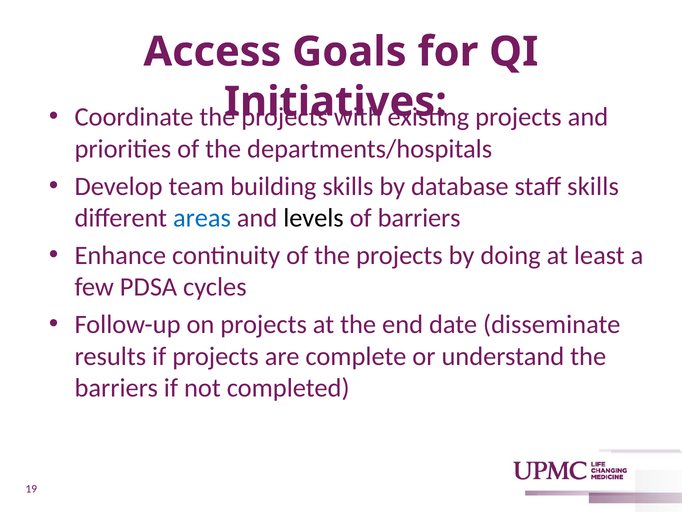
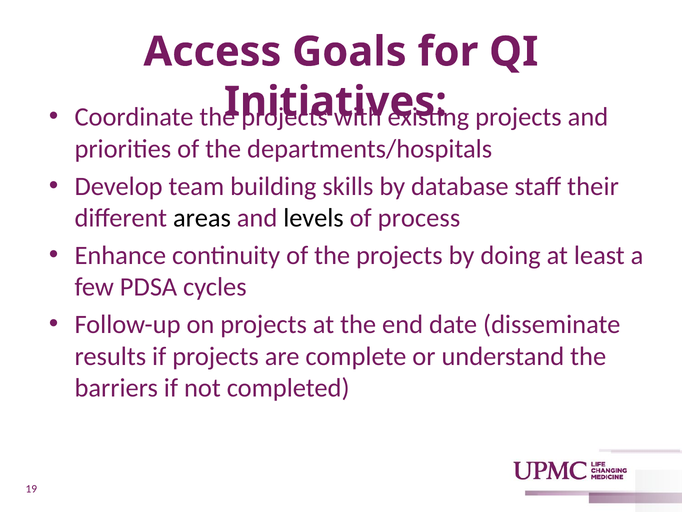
staff skills: skills -> their
areas colour: blue -> black
of barriers: barriers -> process
